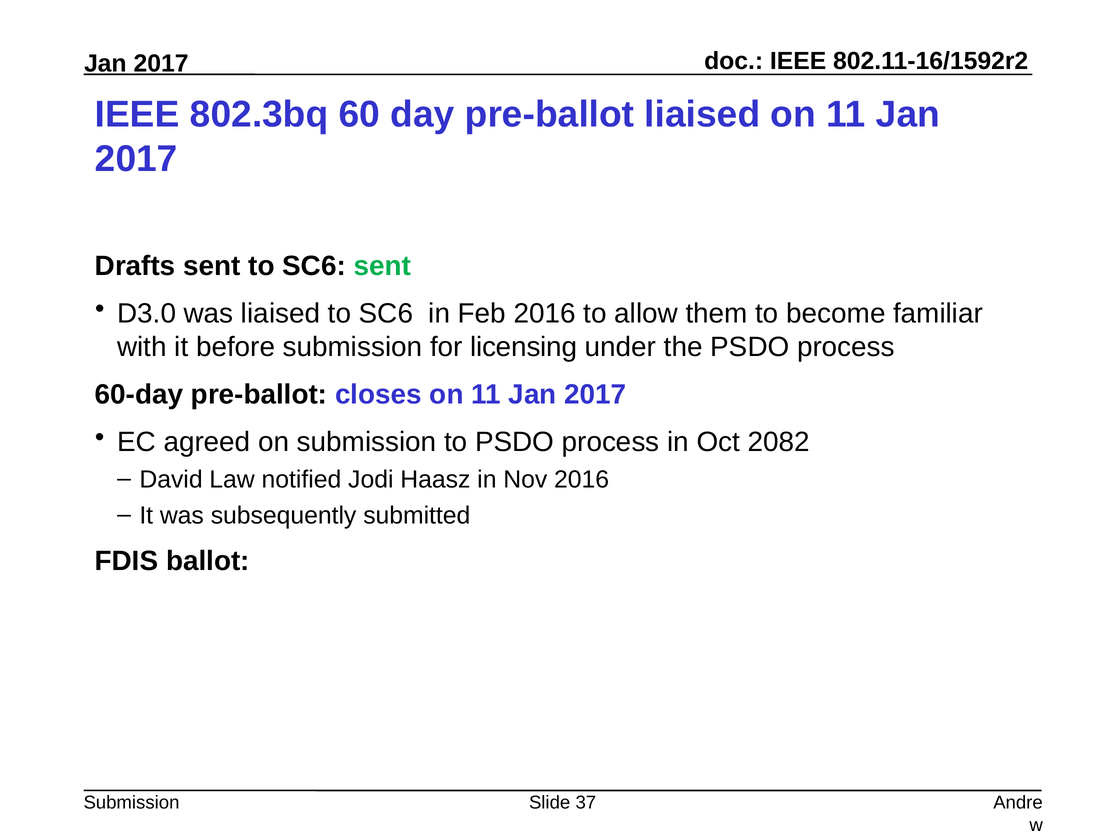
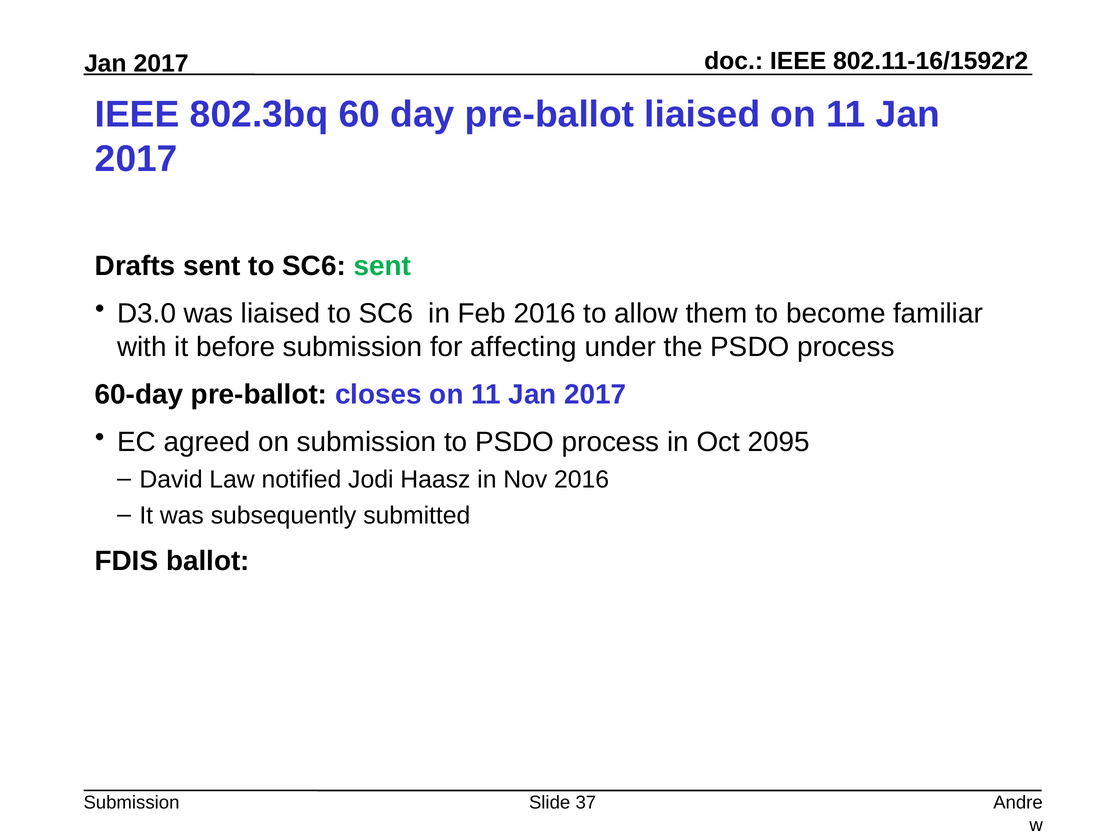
licensing: licensing -> affecting
2082: 2082 -> 2095
